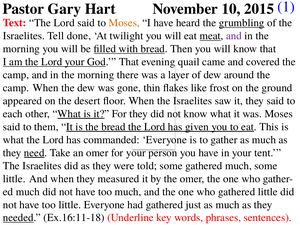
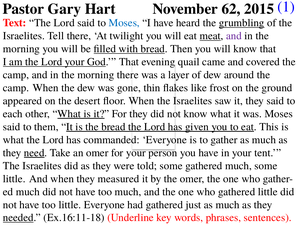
10: 10 -> 62
Moses at (124, 23) colour: orange -> blue
Tell done: done -> there
